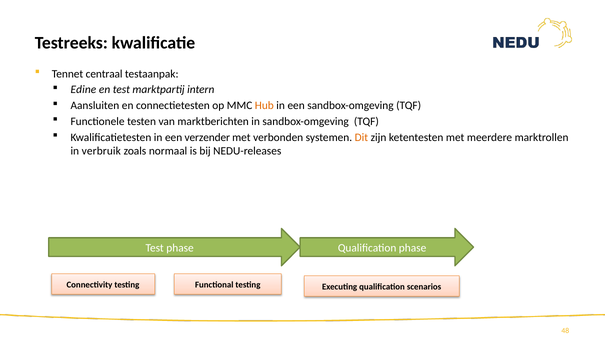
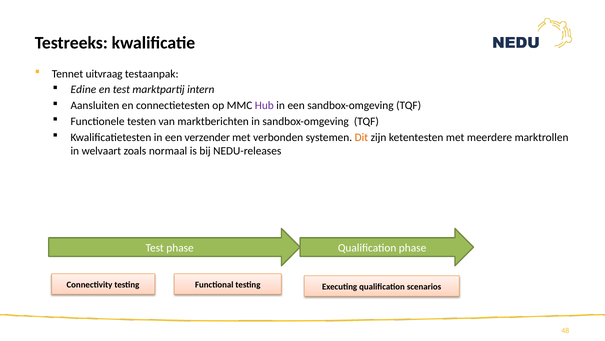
centraal: centraal -> uitvraag
Hub colour: orange -> purple
verbruik: verbruik -> welvaart
